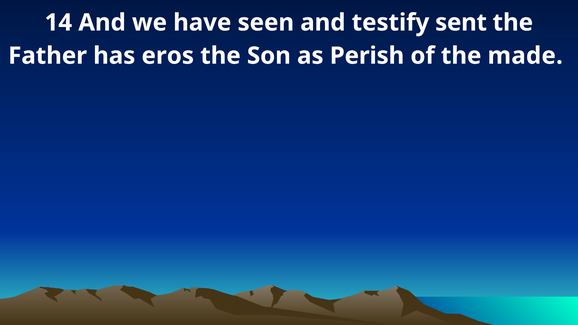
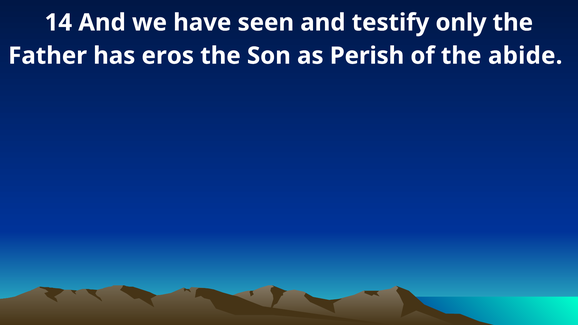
sent: sent -> only
made: made -> abide
